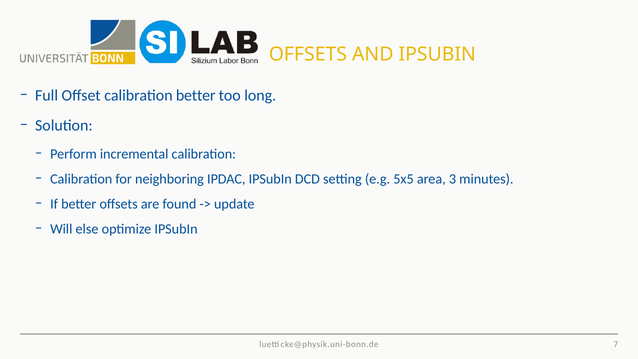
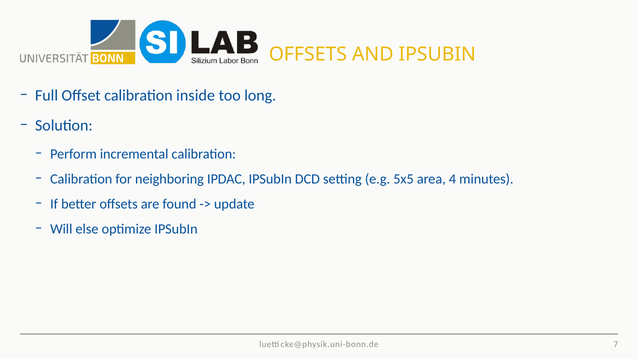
calibration better: better -> inside
3: 3 -> 4
